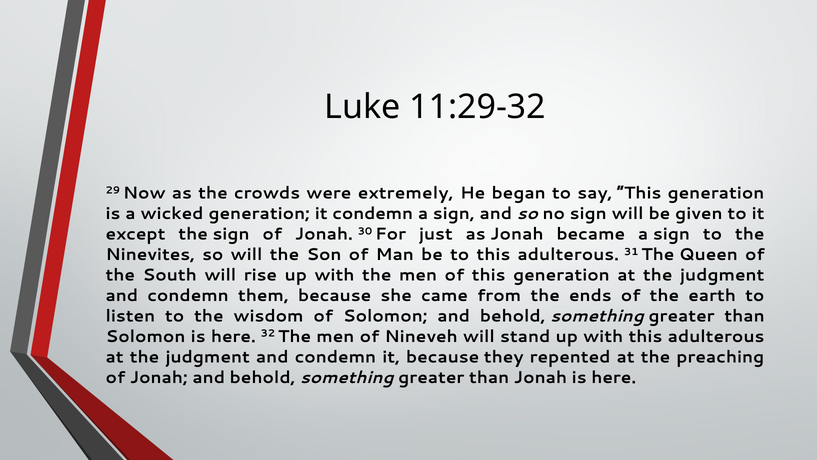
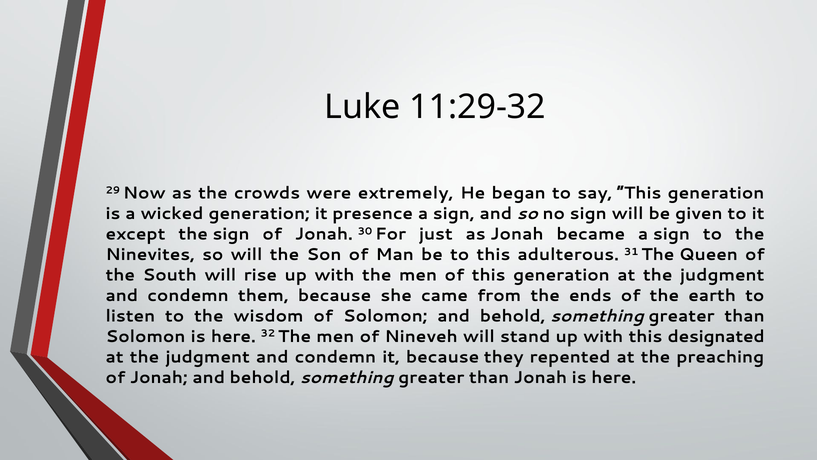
it condemn: condemn -> presence
with this adulterous: adulterous -> designated
